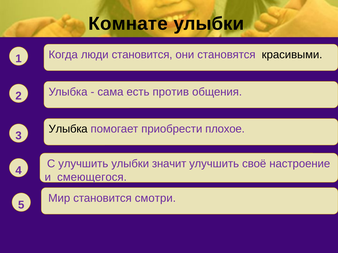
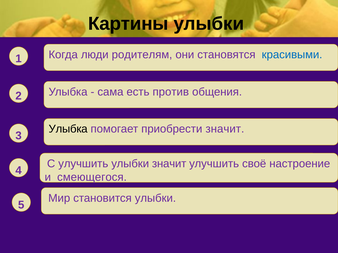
Комнате: Комнате -> Картины
люди становится: становится -> родителям
красивыми colour: black -> blue
приобрести плохое: плохое -> значит
становится смотри: смотри -> улыбки
